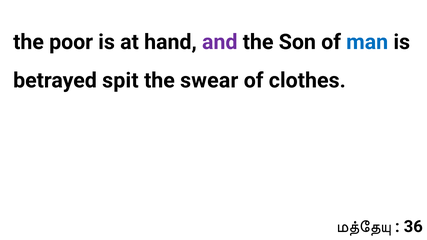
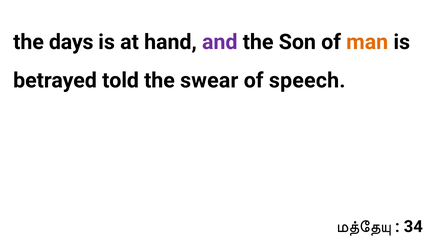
poor: poor -> days
man colour: blue -> orange
spit: spit -> told
clothes: clothes -> speech
36: 36 -> 34
